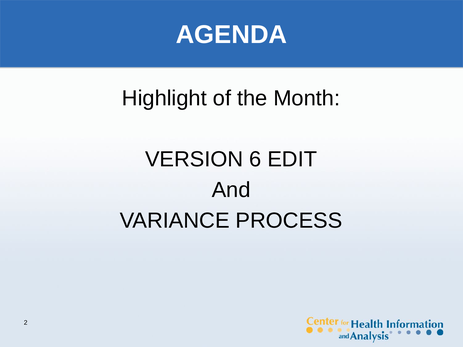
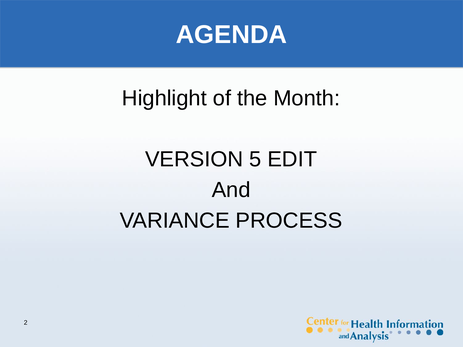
6: 6 -> 5
